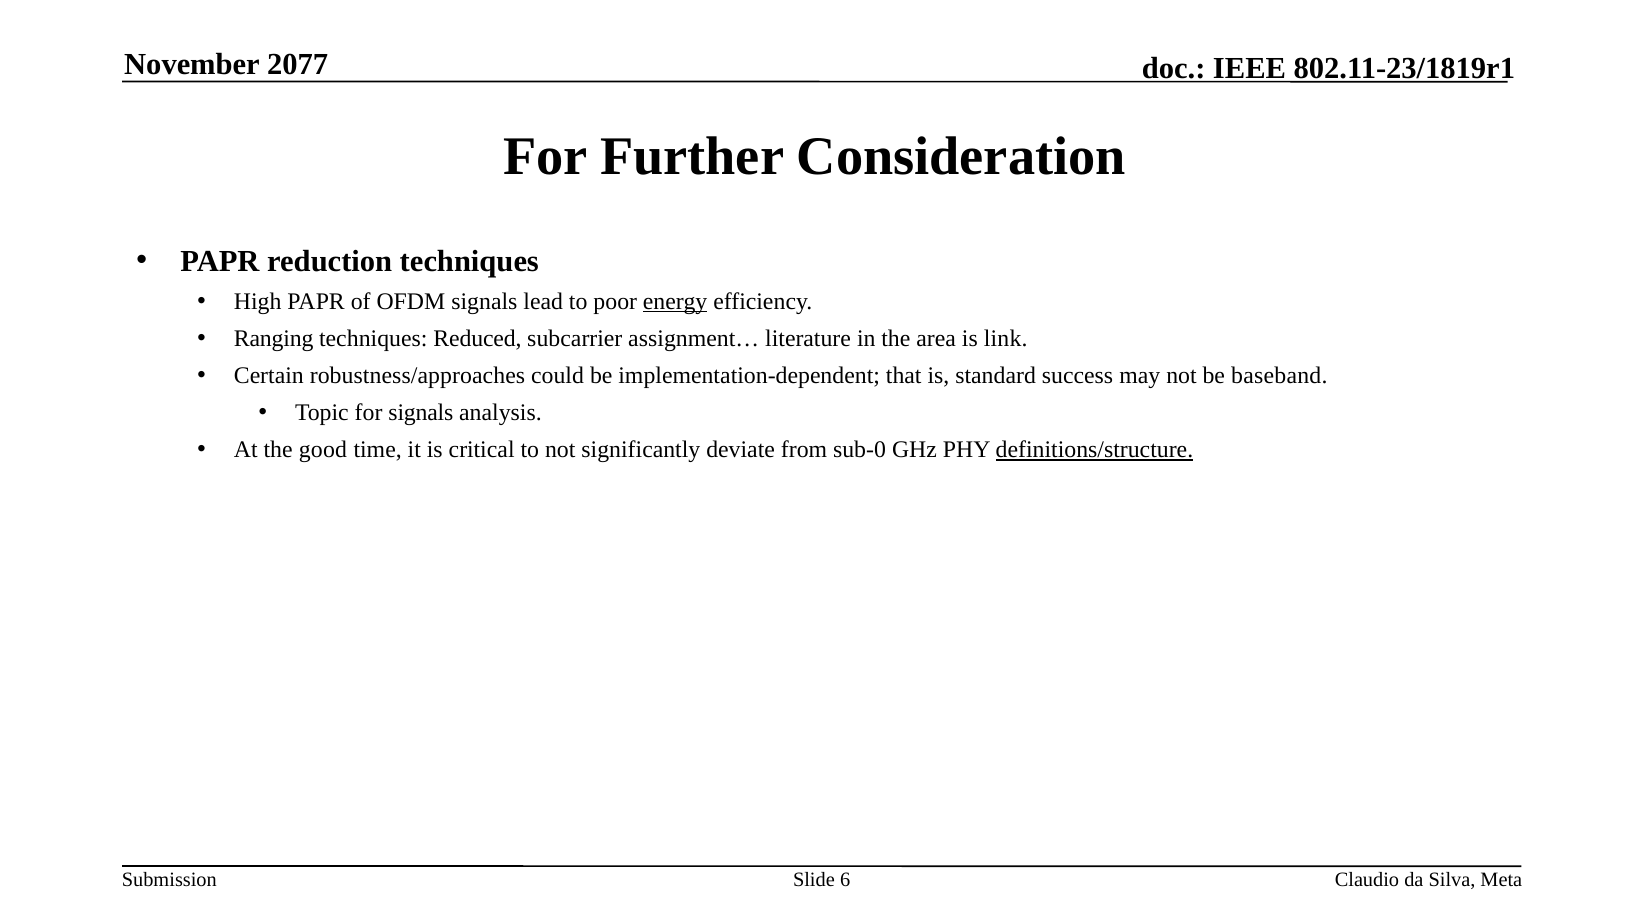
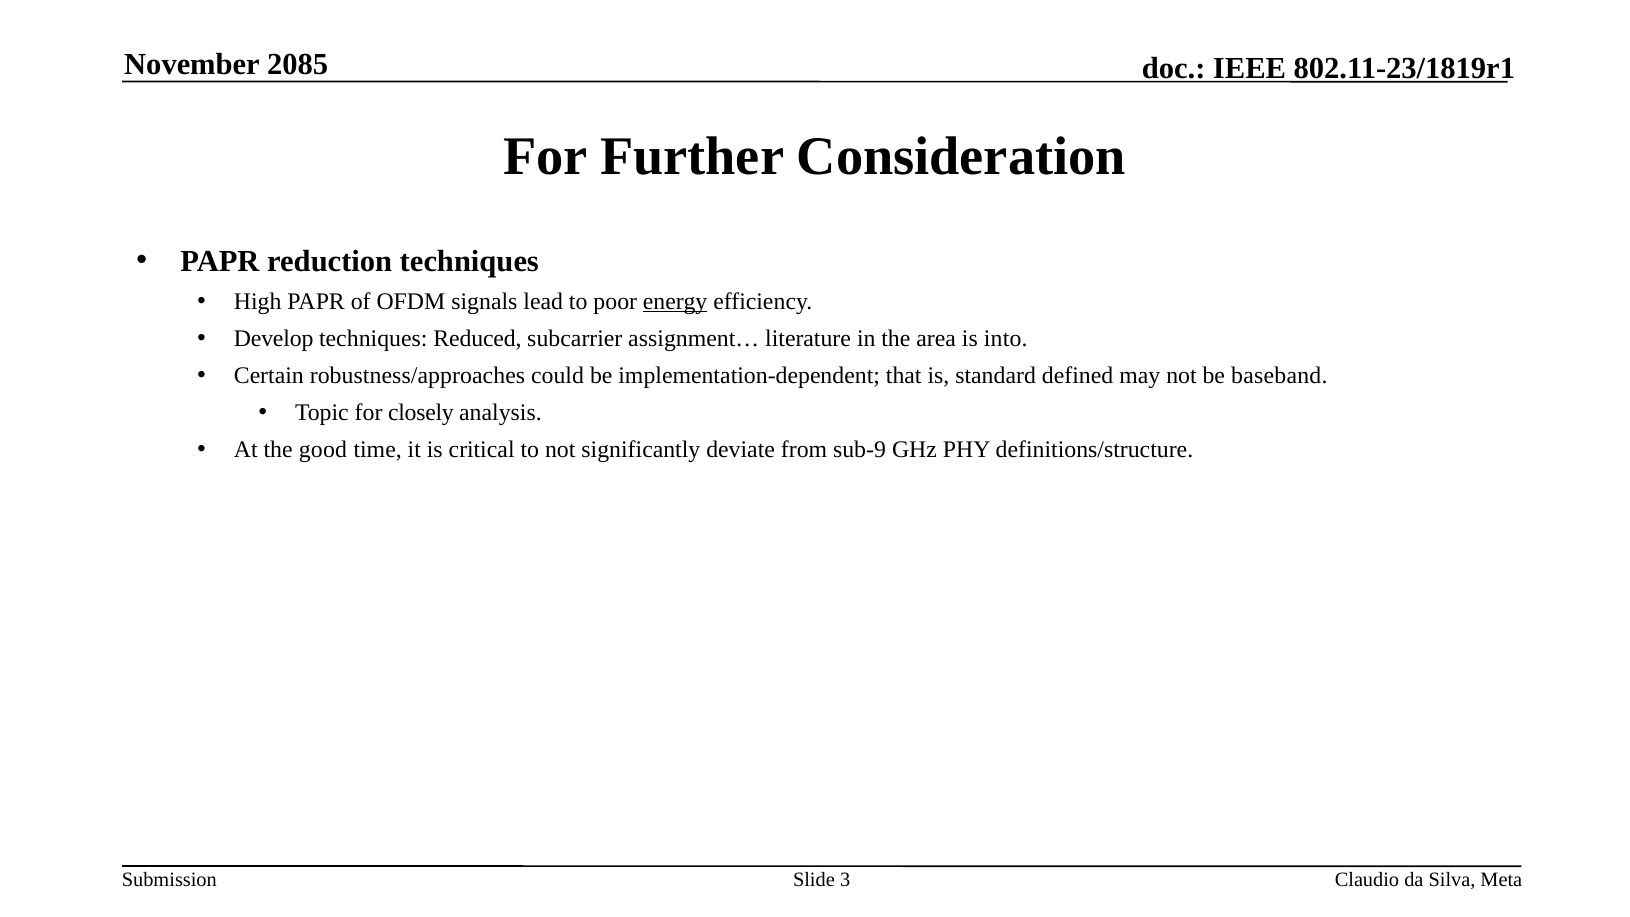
2077: 2077 -> 2085
Ranging: Ranging -> Develop
link: link -> into
success: success -> defined
for signals: signals -> closely
sub-0: sub-0 -> sub-9
definitions/structure underline: present -> none
6: 6 -> 3
